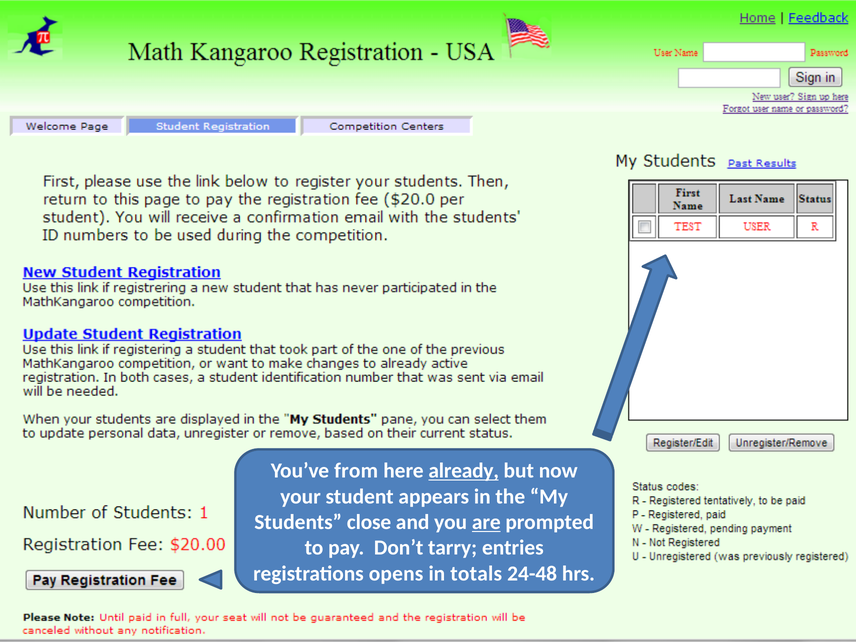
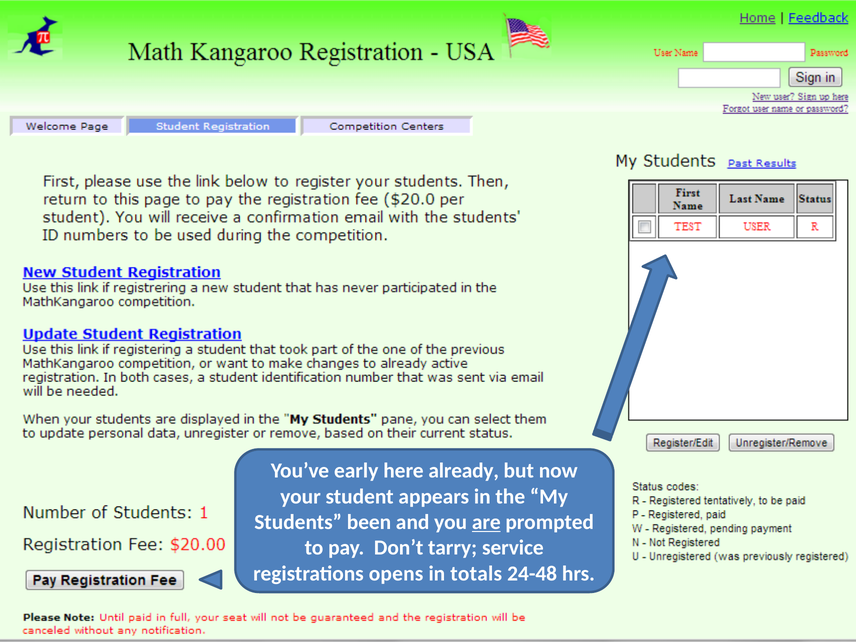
from: from -> early
already underline: present -> none
close: close -> been
entries: entries -> service
